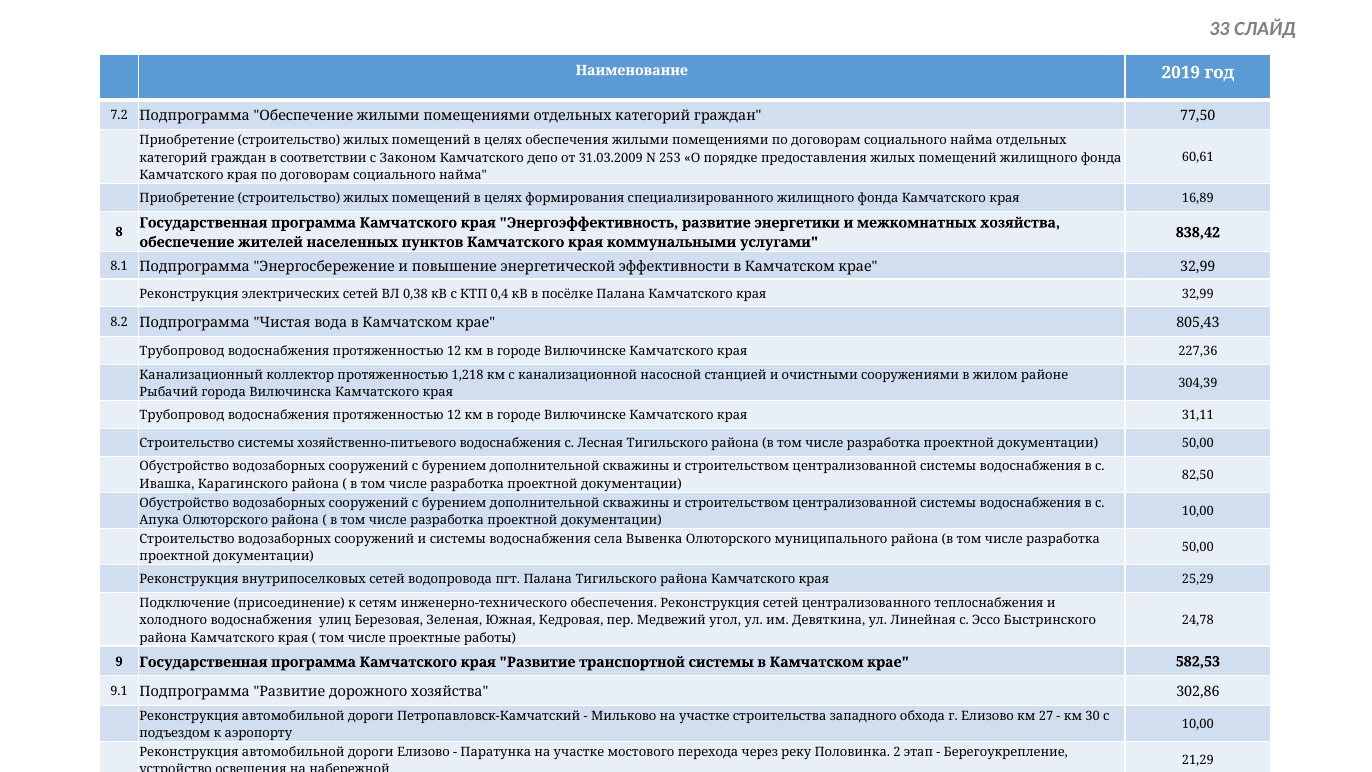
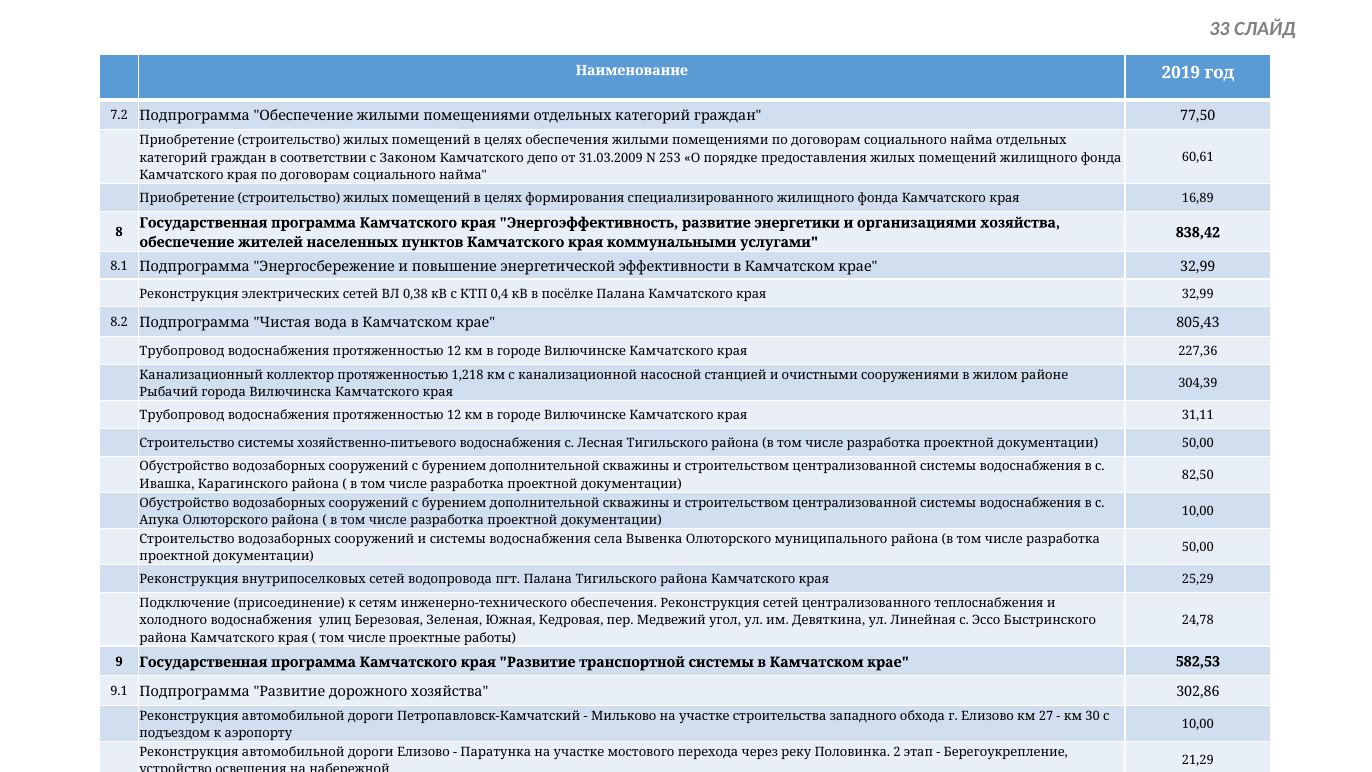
межкомнатных: межкомнатных -> организациями
